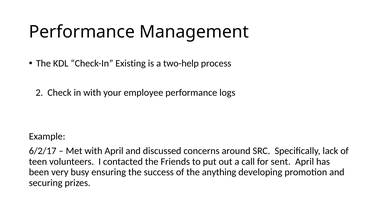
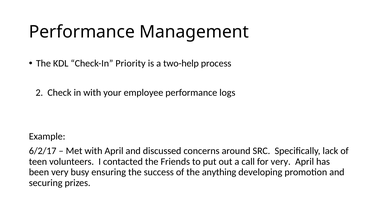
Existing: Existing -> Priority
for sent: sent -> very
